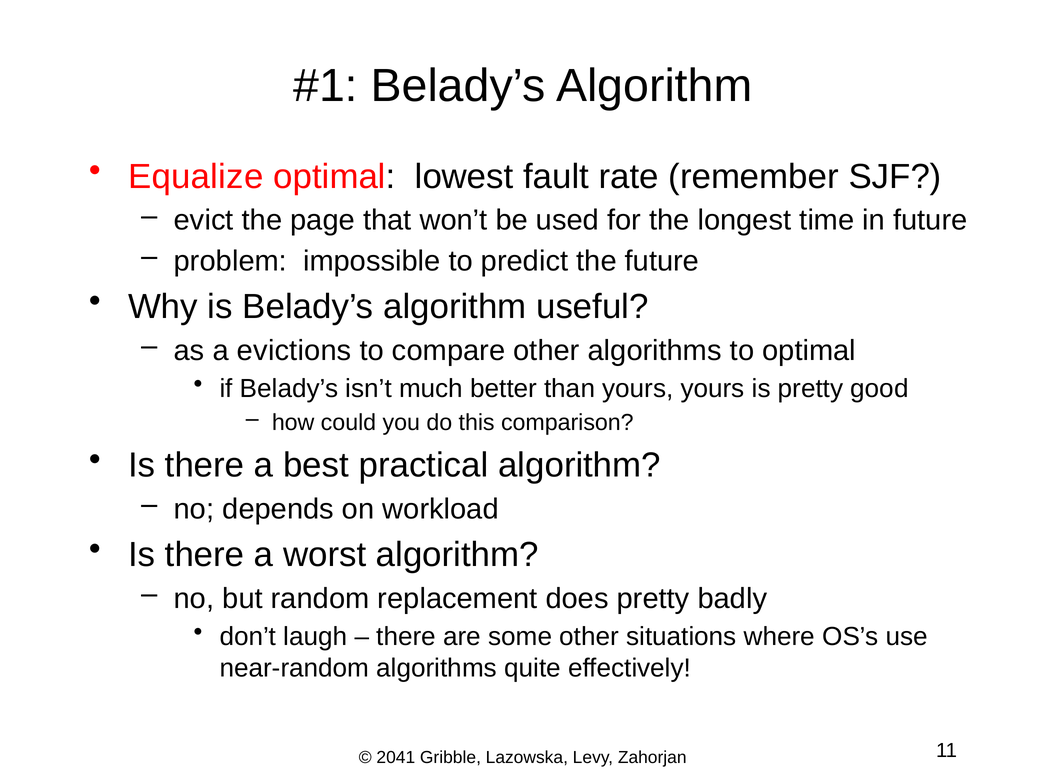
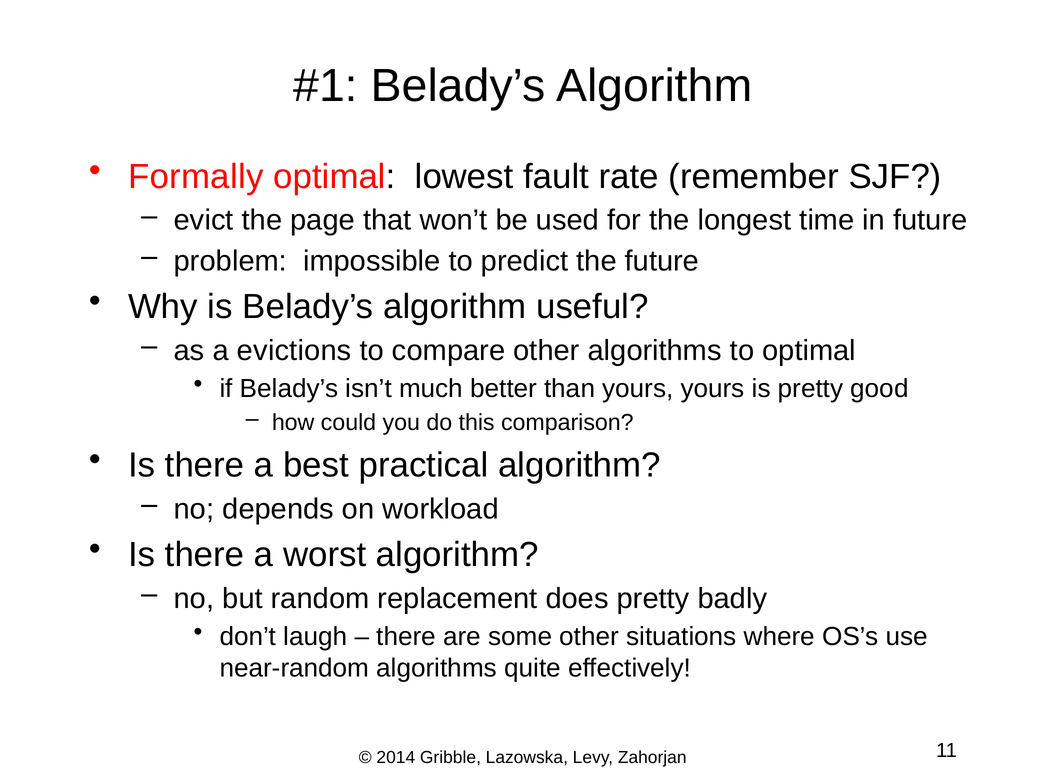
Equalize: Equalize -> Formally
2041: 2041 -> 2014
